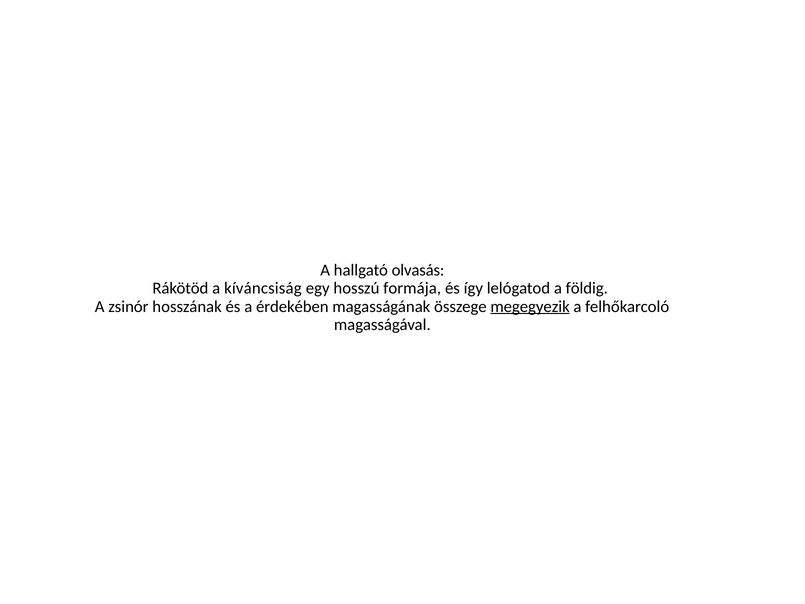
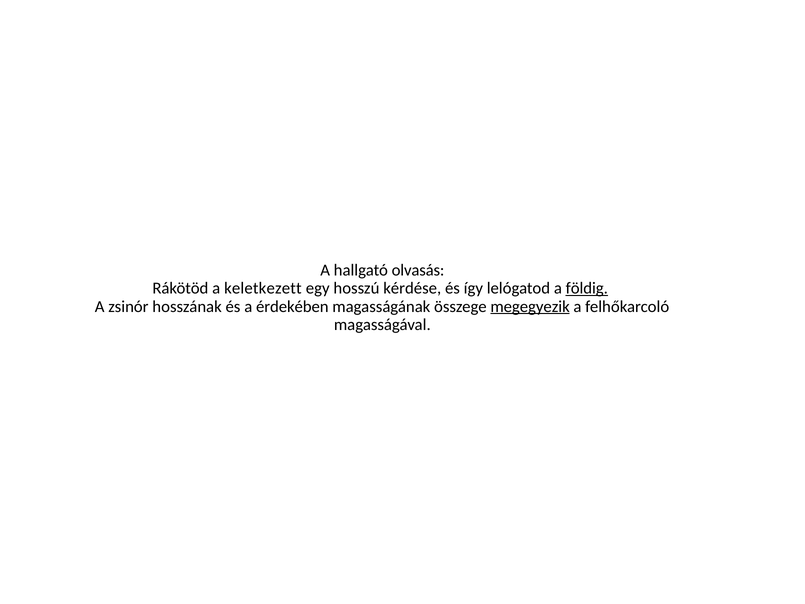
kíváncsiság: kíváncsiság -> keletkezett
formája: formája -> kérdése
földig underline: none -> present
